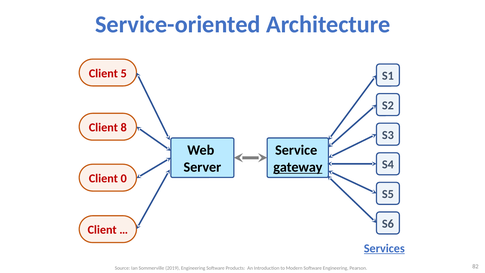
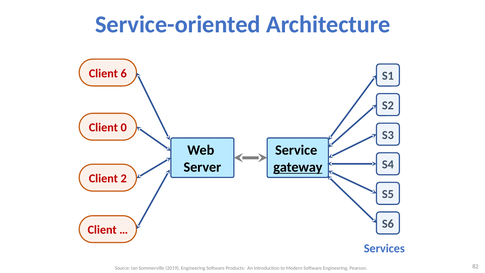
5: 5 -> 6
8: 8 -> 0
0: 0 -> 2
Services underline: present -> none
